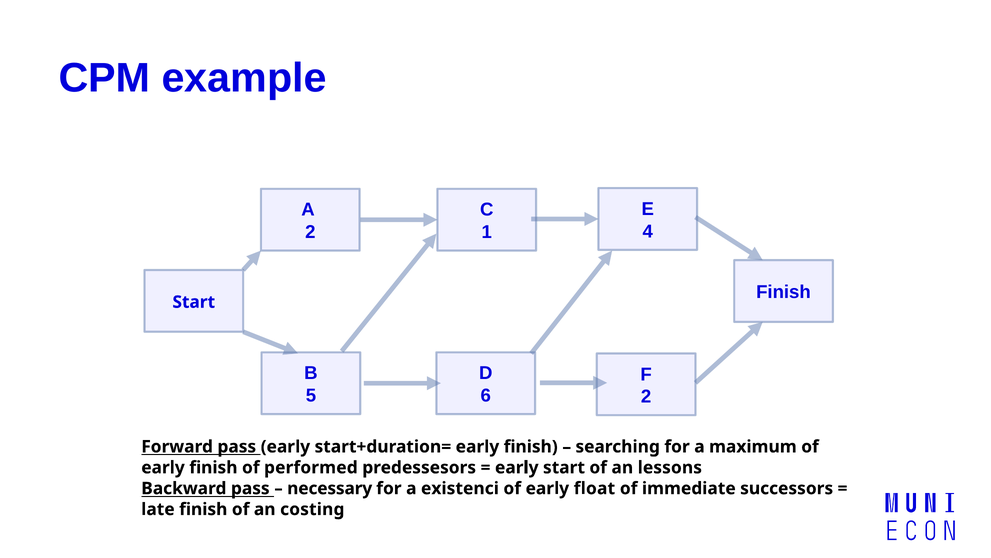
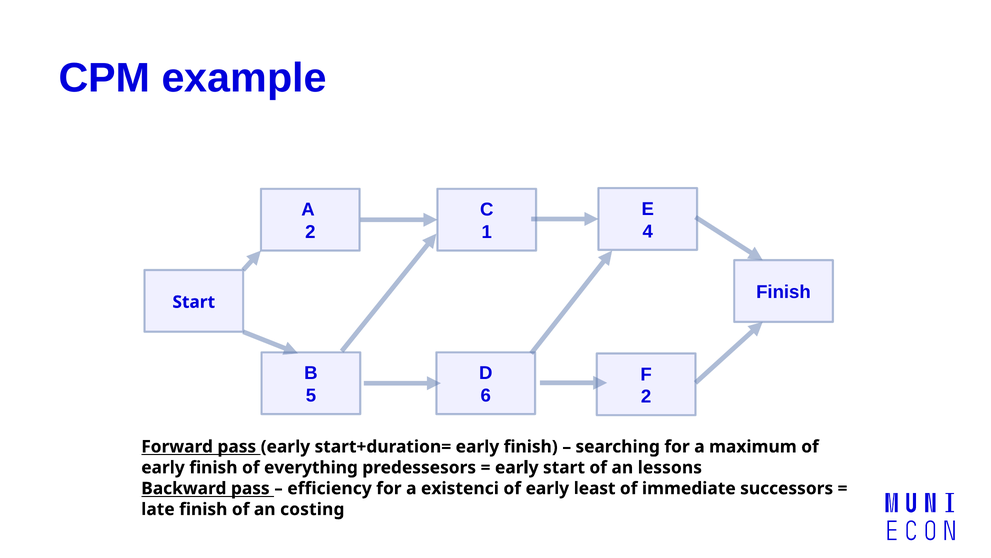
performed: performed -> everything
necessary: necessary -> efficiency
float: float -> least
